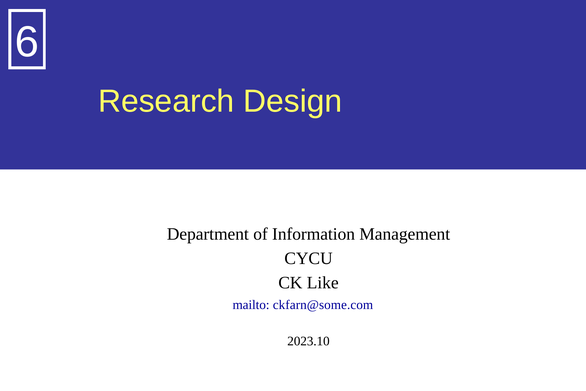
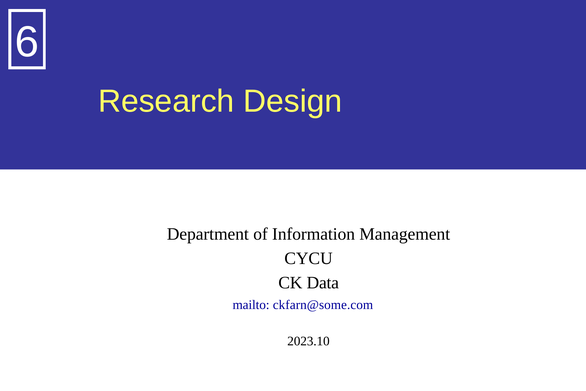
Like: Like -> Data
